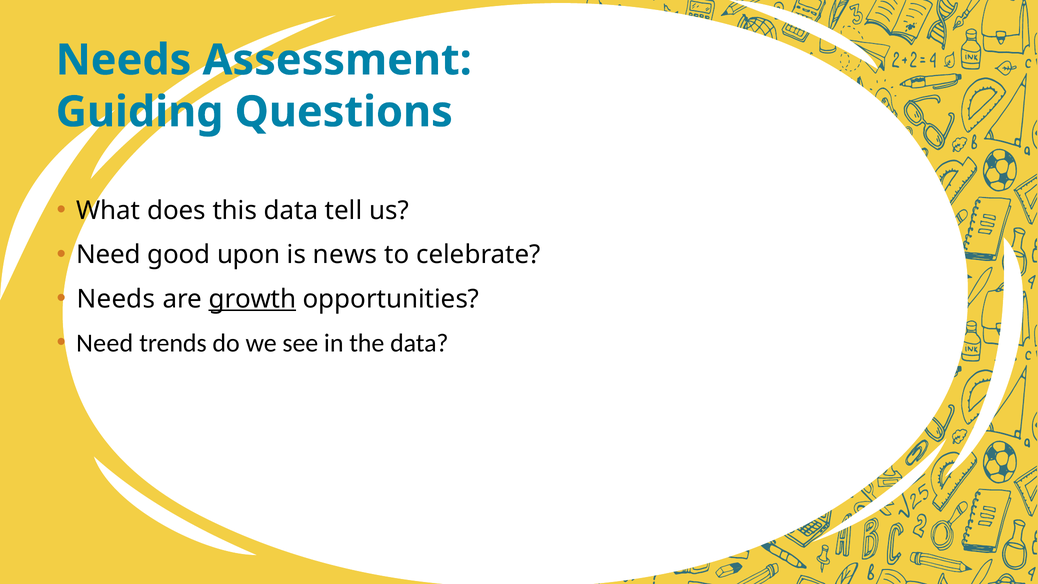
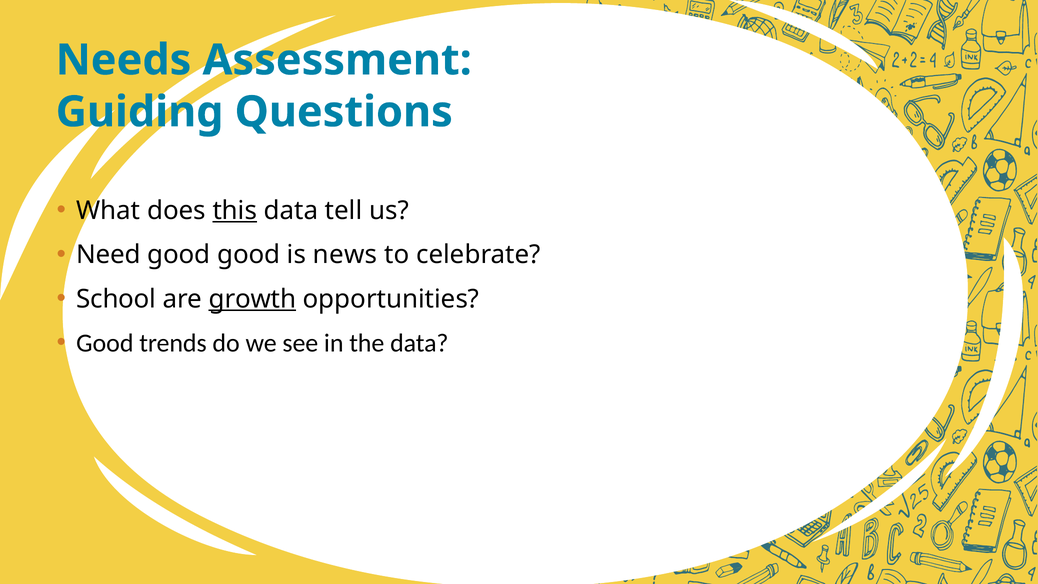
this underline: none -> present
good upon: upon -> good
Needs at (116, 299): Needs -> School
Need at (105, 343): Need -> Good
